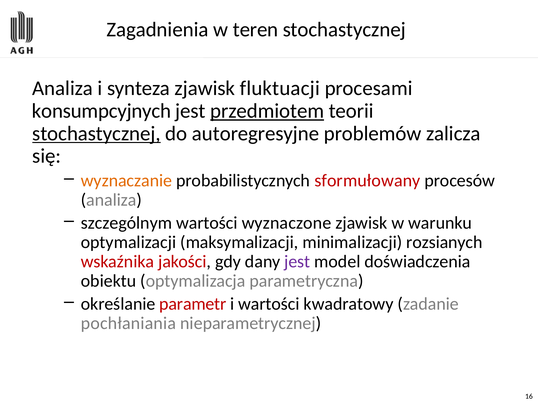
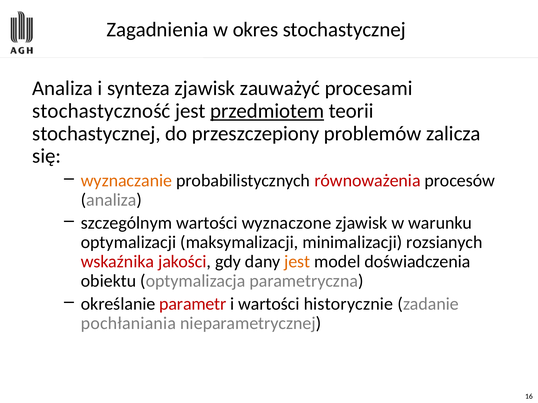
teren: teren -> okres
fluktuacji: fluktuacji -> zauważyć
konsumpcyjnych: konsumpcyjnych -> stochastyczność
stochastycznej at (96, 134) underline: present -> none
autoregresyjne: autoregresyjne -> przeszczepiony
sformułowany: sformułowany -> równoważenia
jest at (297, 262) colour: purple -> orange
kwadratowy: kwadratowy -> historycznie
